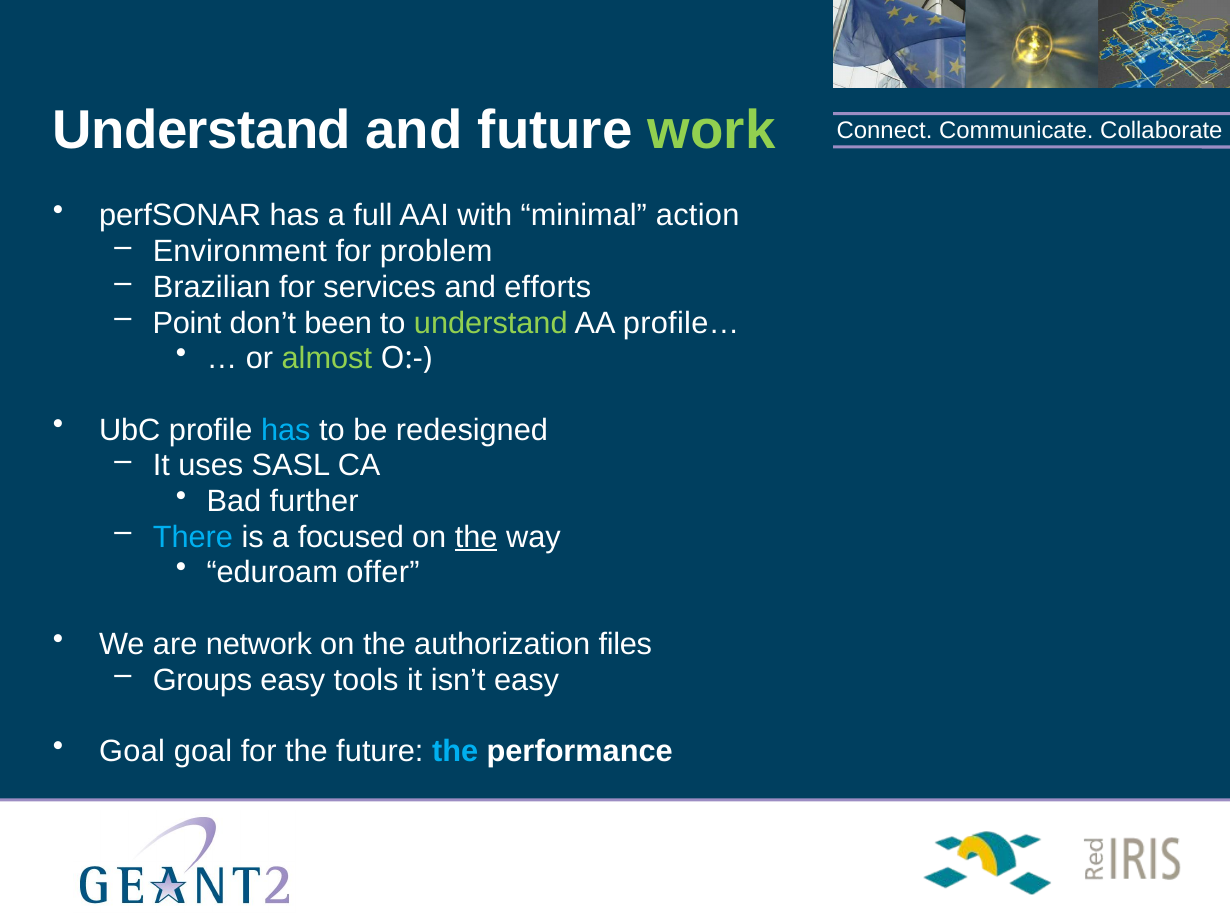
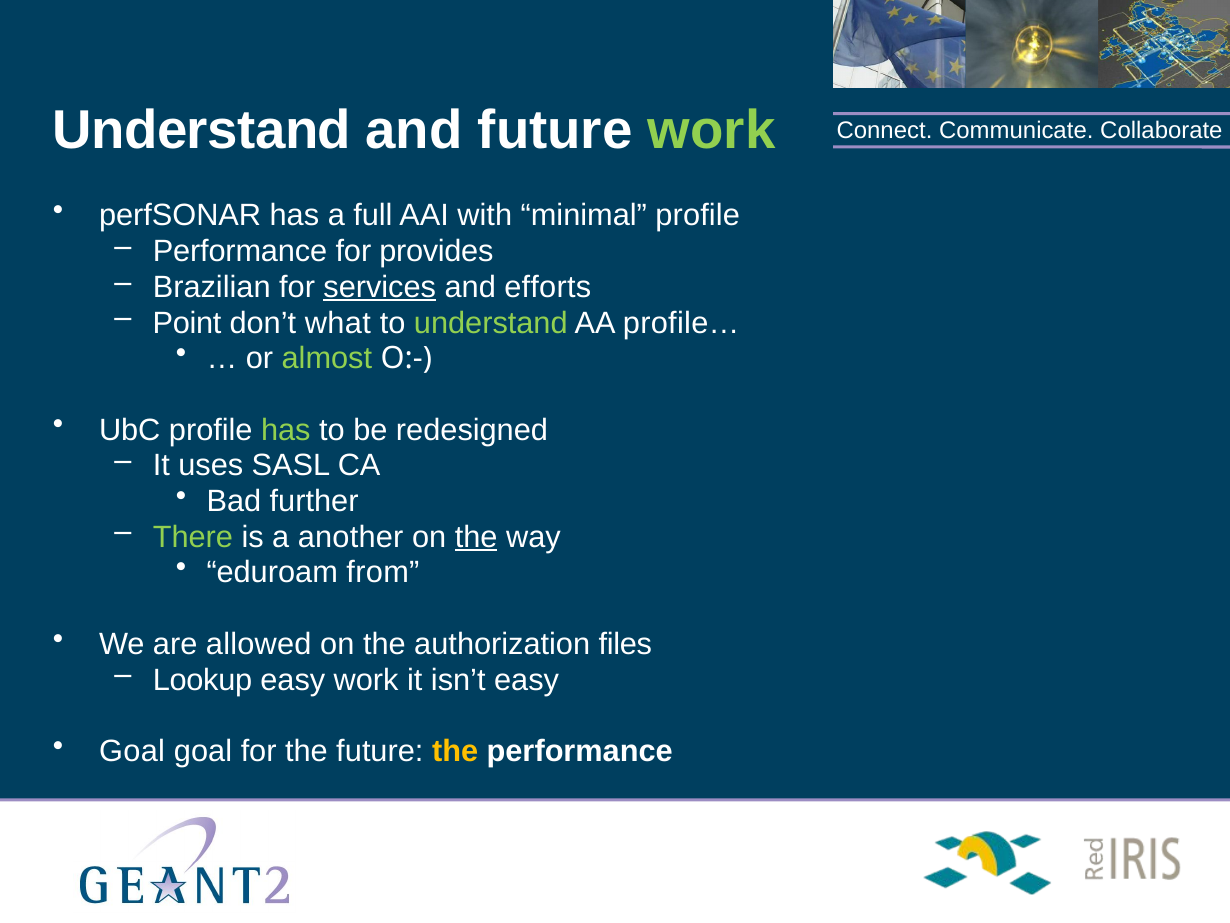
minimal action: action -> profile
Environment at (240, 251): Environment -> Performance
problem: problem -> provides
services underline: none -> present
been: been -> what
has at (286, 430) colour: light blue -> light green
There colour: light blue -> light green
focused: focused -> another
offer: offer -> from
network: network -> allowed
Groups: Groups -> Lookup
easy tools: tools -> work
the at (455, 751) colour: light blue -> yellow
